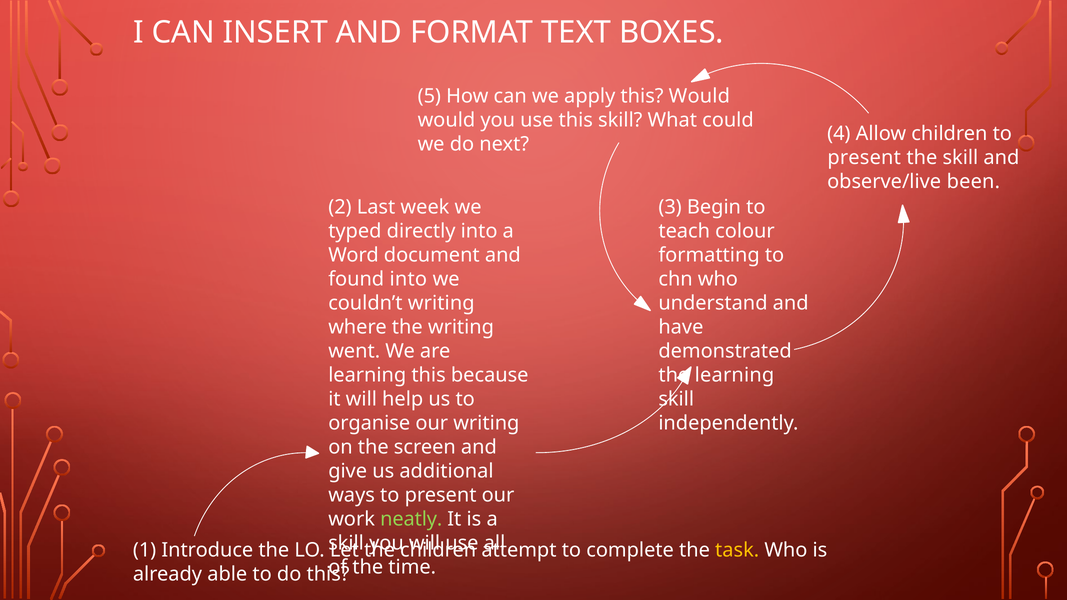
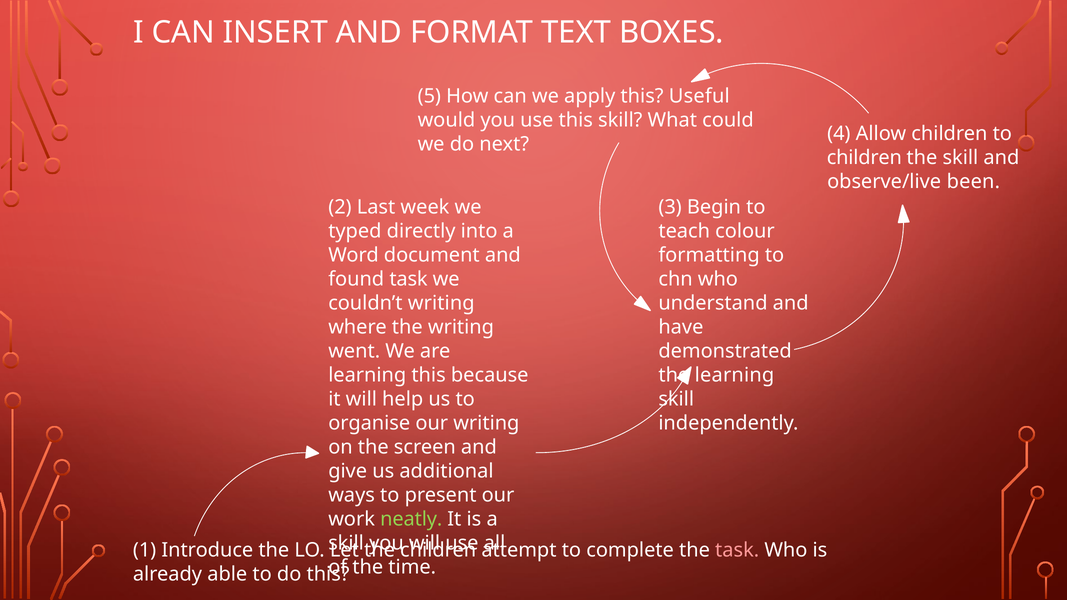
this Would: Would -> Useful
present at (864, 158): present -> children
found into: into -> task
task at (737, 550) colour: yellow -> pink
